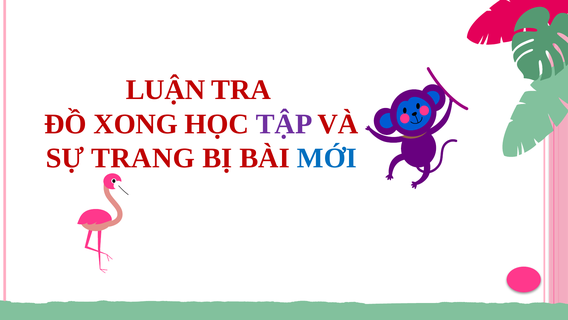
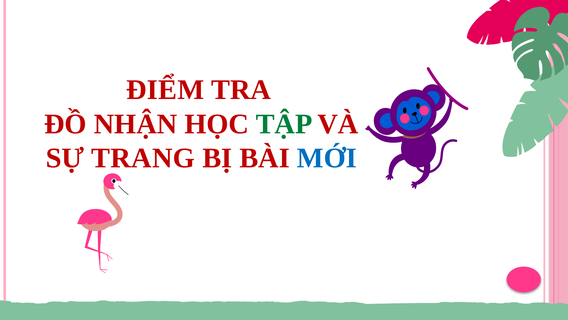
LUẬN: LUẬN -> ĐIỂM
XONG: XONG -> NHẬN
TẬP colour: purple -> green
